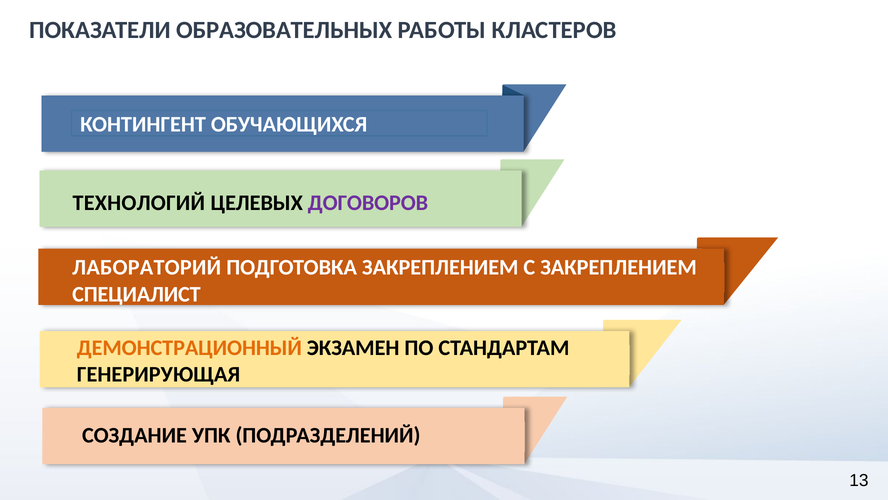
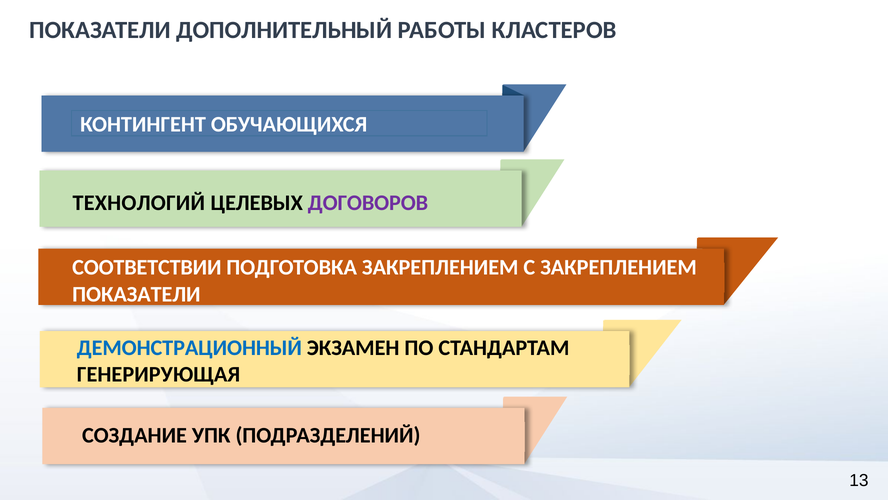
ОБРАЗОВАТЕЛЬНЫХ: ОБРАЗОВАТЕЛЬНЫХ -> ДОПОЛНИТЕЛЬНЫЙ
ЛАБОРАТОРИЙ: ЛАБОРАТОРИЙ -> СООТВЕТСТВИИ
СПЕЦИАЛИСТ at (136, 294): СПЕЦИАЛИСТ -> ПОКАЗАТЕЛИ
ДЕМОНСТРАЦИОННЫЙ colour: orange -> blue
